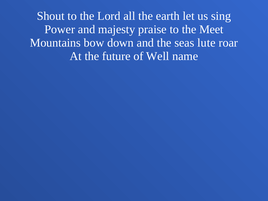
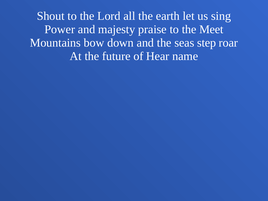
lute: lute -> step
Well: Well -> Hear
